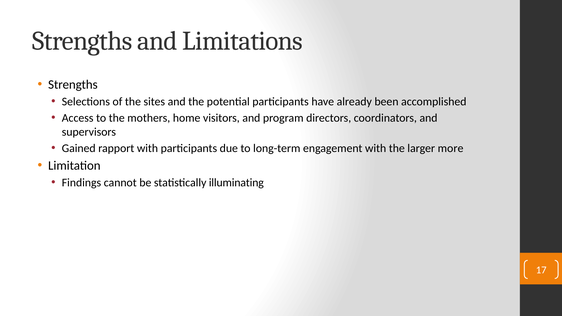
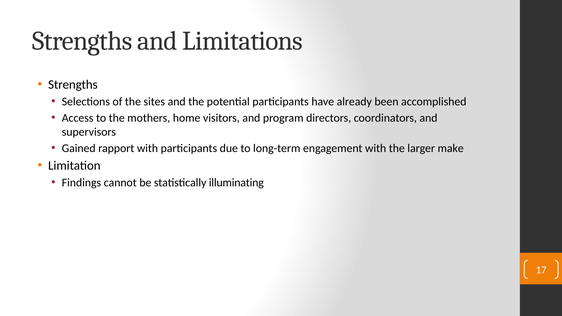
more: more -> make
